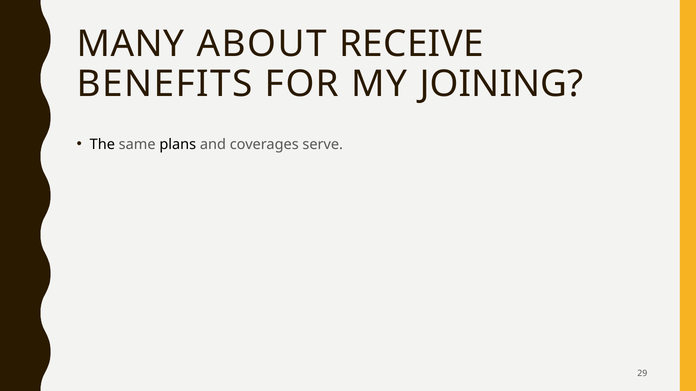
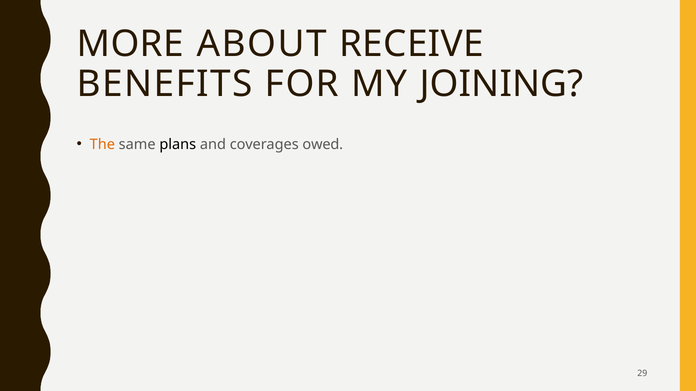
MANY: MANY -> MORE
The colour: black -> orange
serve: serve -> owed
